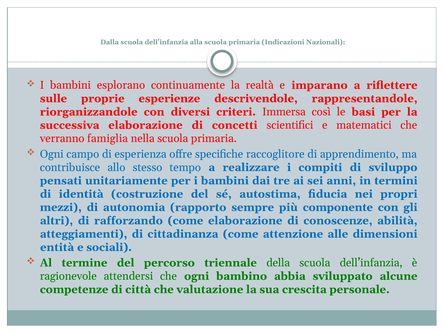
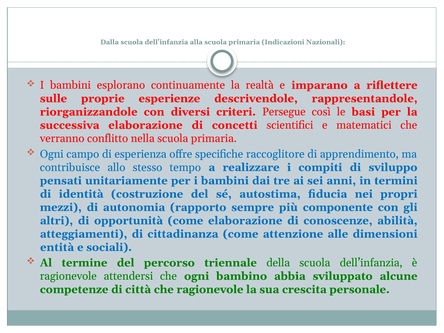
Immersa: Immersa -> Persegue
famiglia: famiglia -> conflitto
rafforzando: rafforzando -> opportunità
che valutazione: valutazione -> ragionevole
